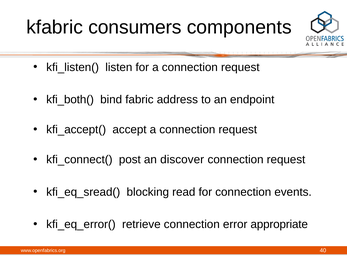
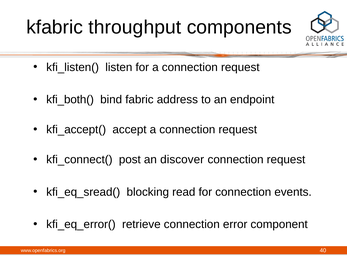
consumers: consumers -> throughput
appropriate: appropriate -> component
